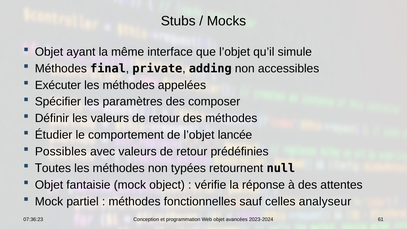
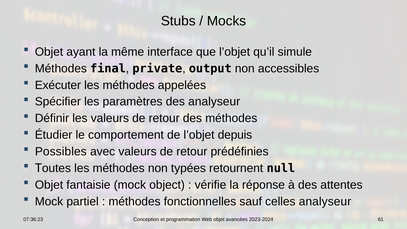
adding: adding -> output
des composer: composer -> analyseur
lancée: lancée -> depuis
